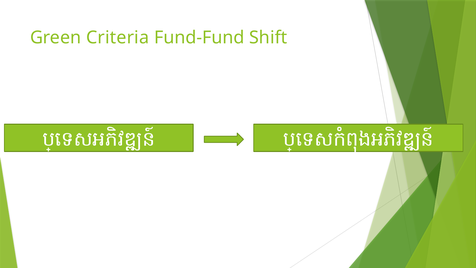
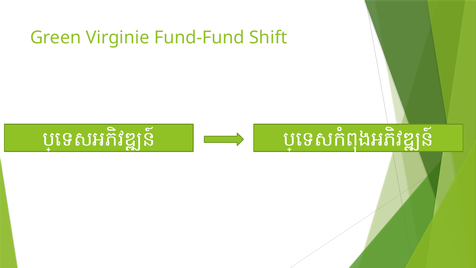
Criteria: Criteria -> Virginie
